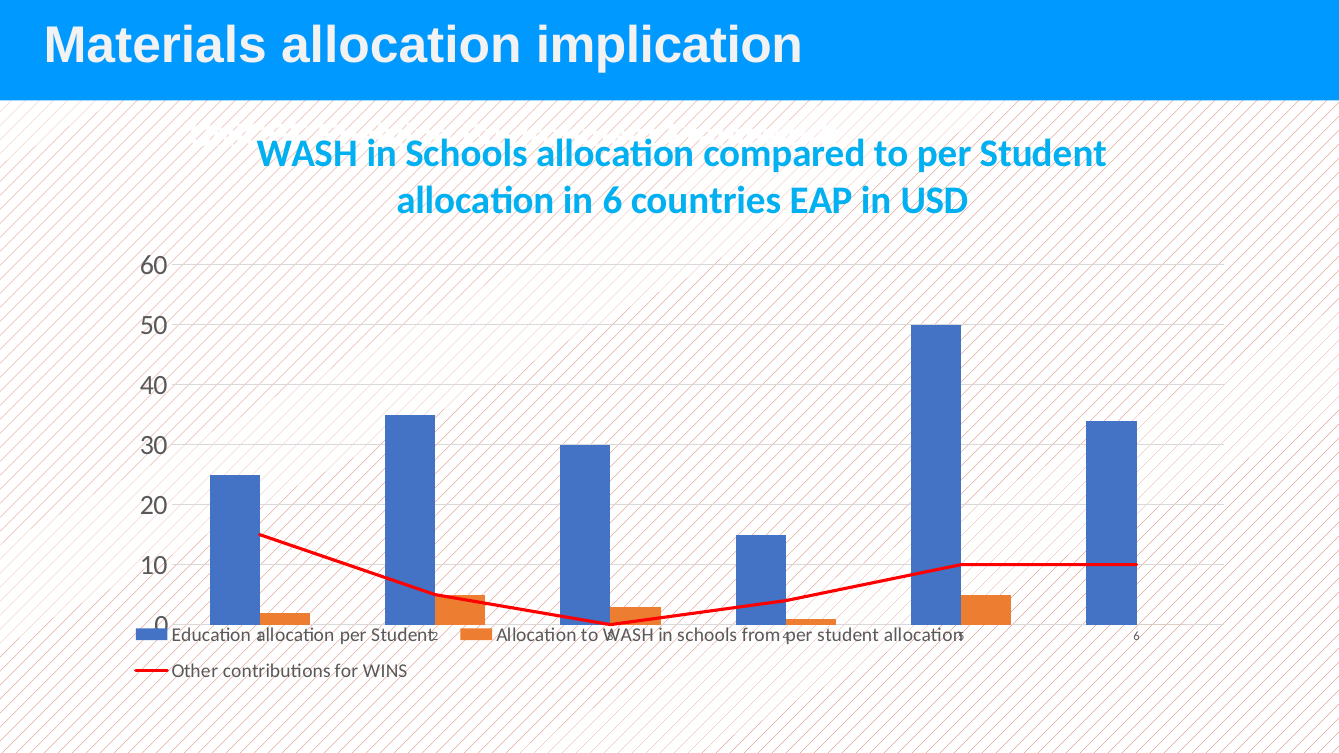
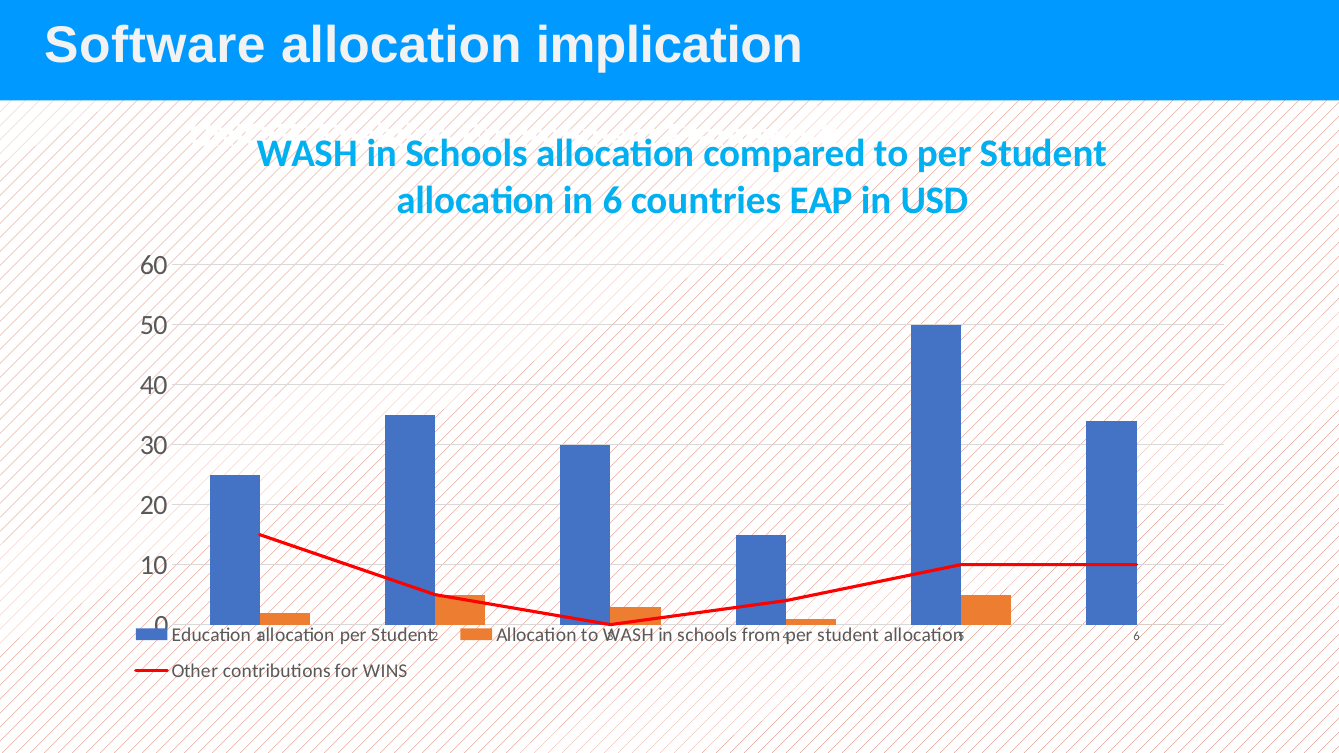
Materials: Materials -> Software
